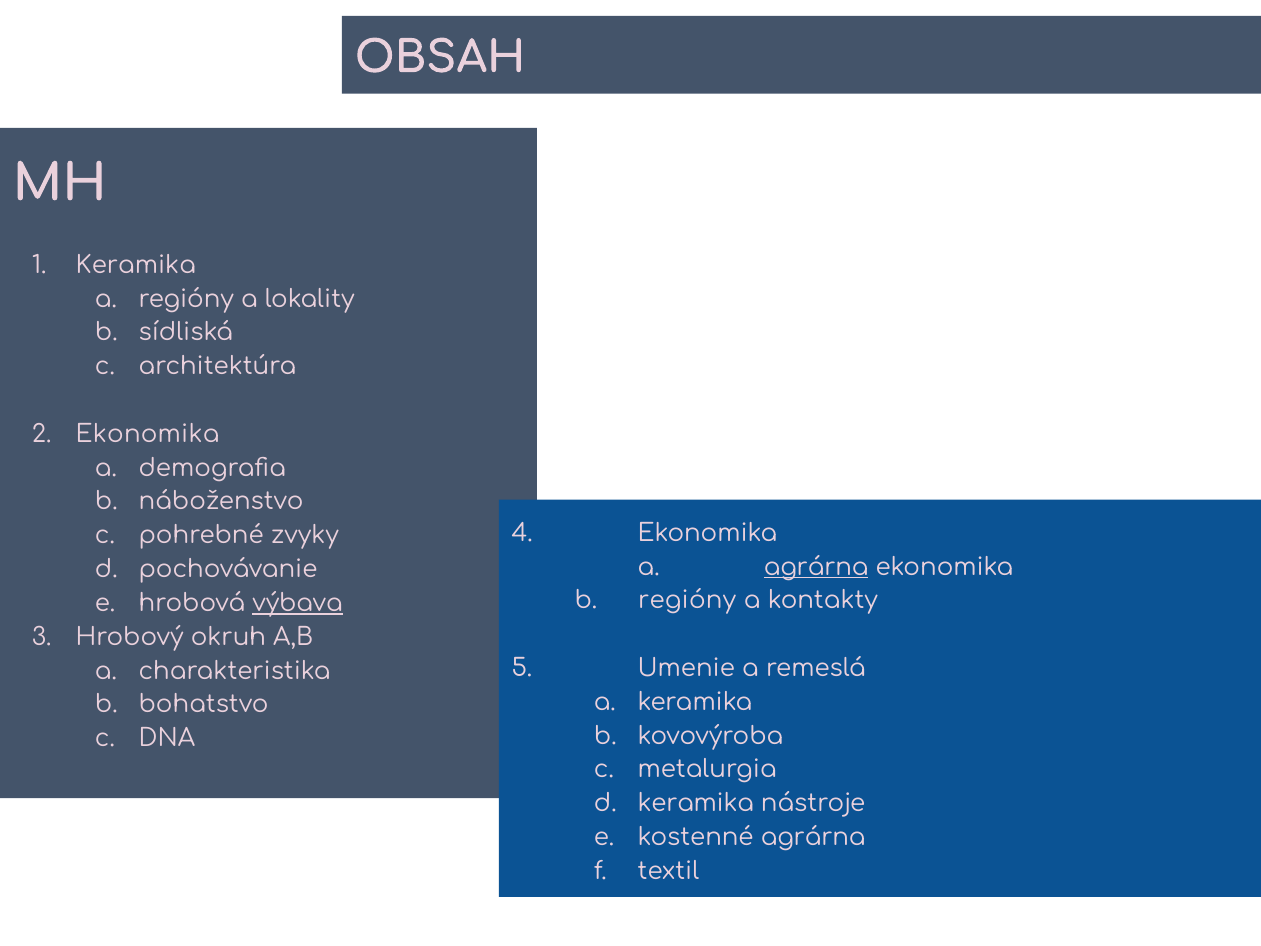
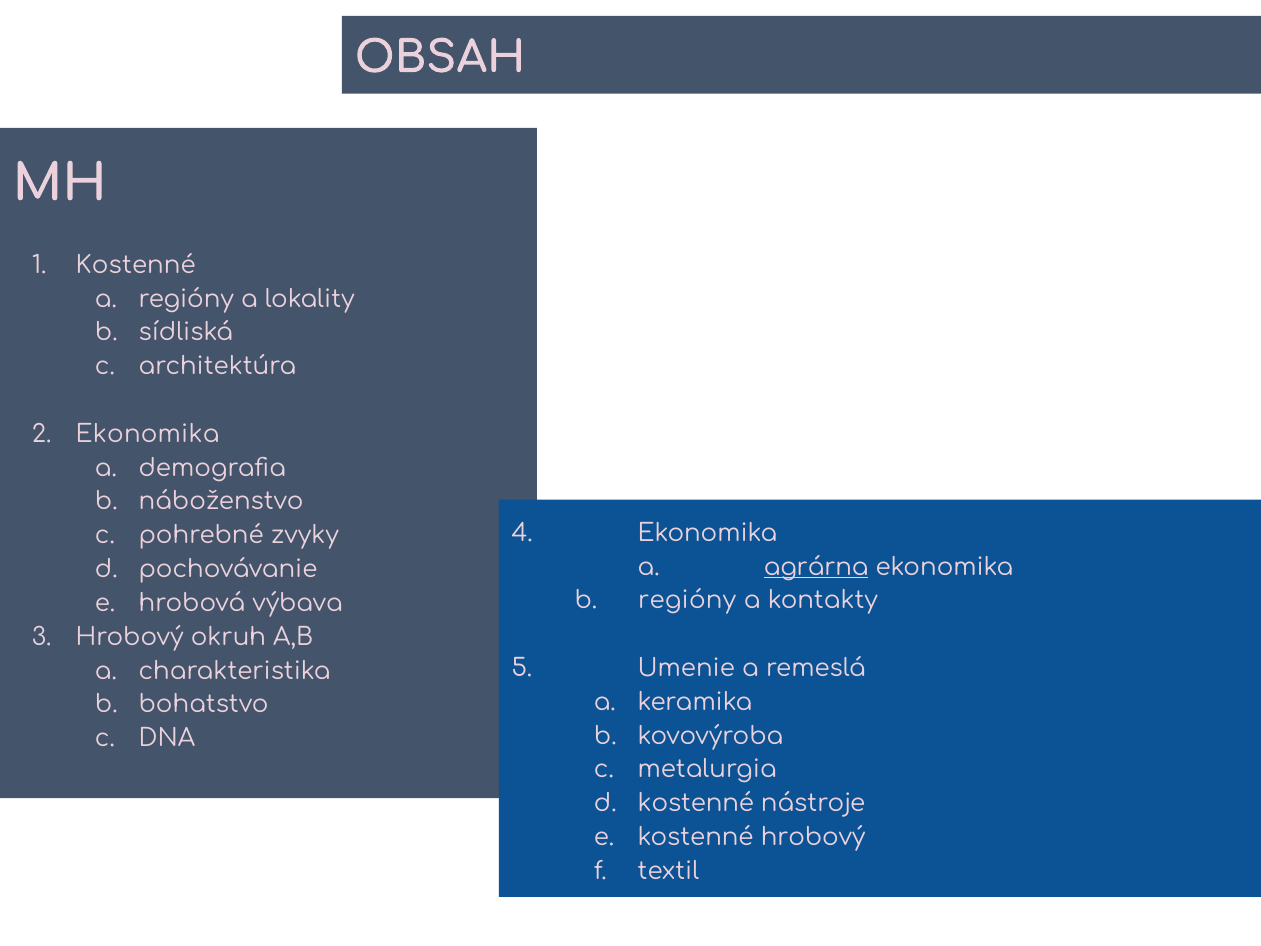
Keramika at (136, 265): Keramika -> Kostenné
výbava underline: present -> none
keramika at (696, 803): keramika -> kostenné
kostenné agrárna: agrárna -> hrobový
